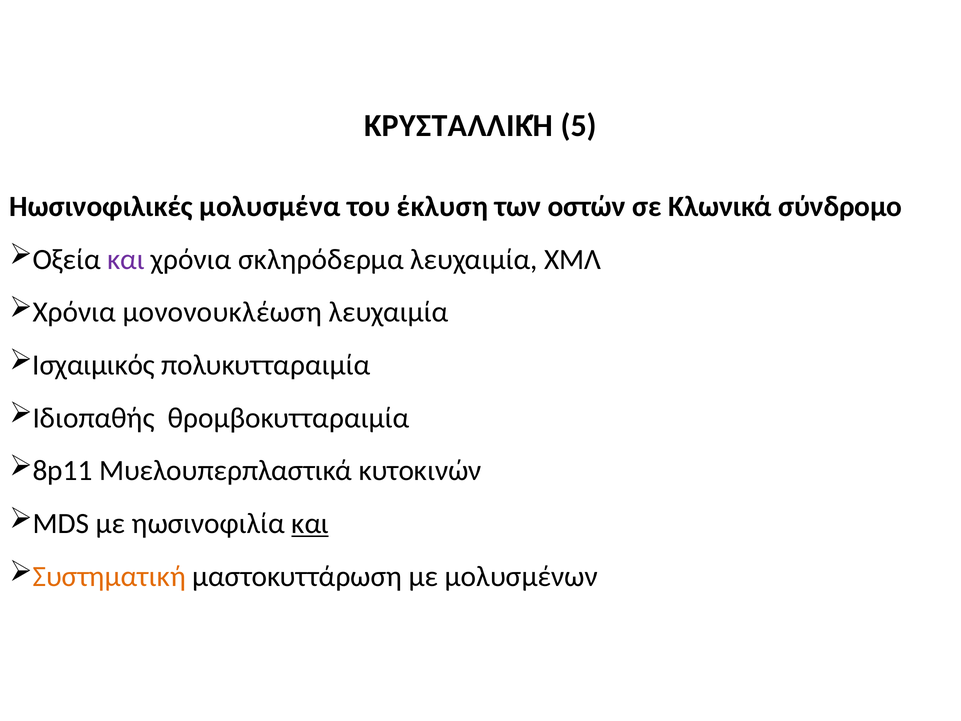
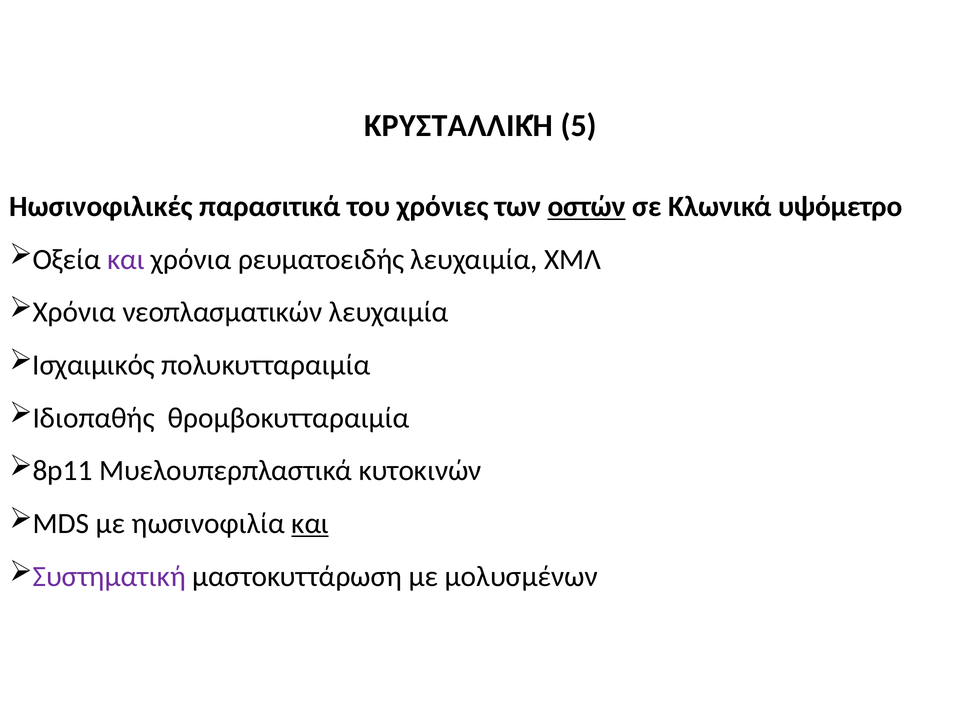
μολυσμένα: μολυσμένα -> παρασιτικά
έκλυση: έκλυση -> χρόνιες
οστών underline: none -> present
σύνδρομο: σύνδρομο -> υψόμετρο
σκληρόδερμα: σκληρόδερμα -> ρευματοειδής
μονονουκλέωση: μονονουκλέωση -> νεοπλασματικών
Συστηματική colour: orange -> purple
